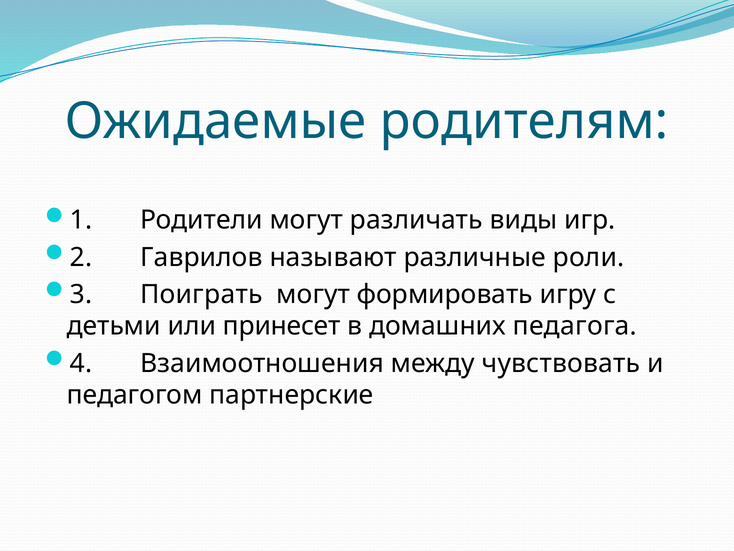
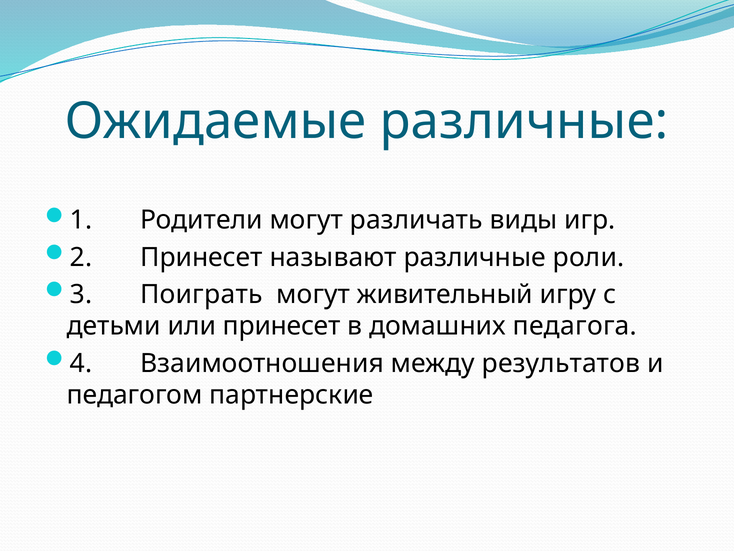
Ожидаемые родителям: родителям -> различные
2 Гаврилов: Гаврилов -> Принесет
формировать: формировать -> живительный
чувствовать: чувствовать -> результатов
